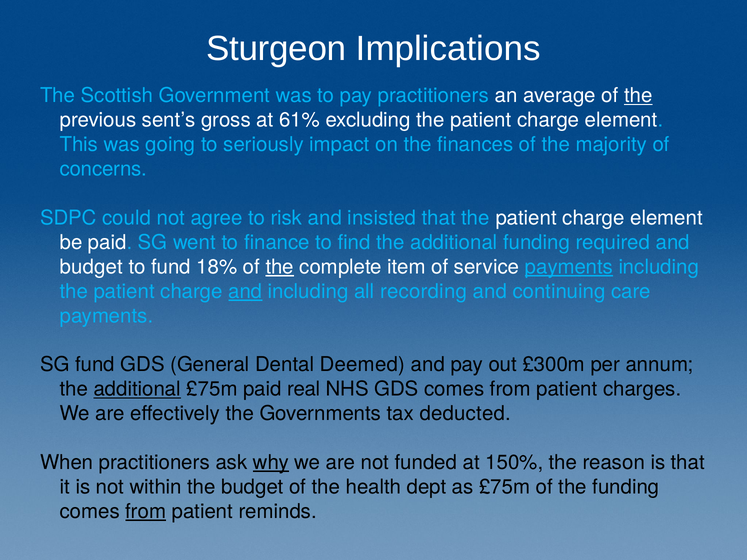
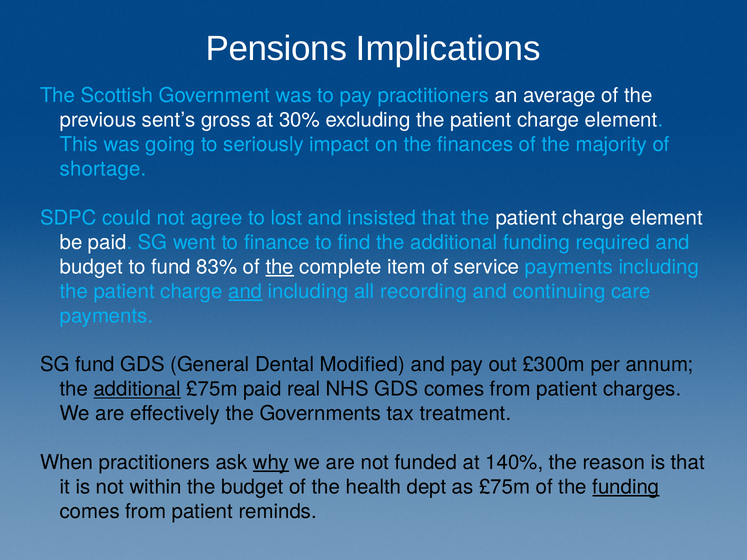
Sturgeon: Sturgeon -> Pensions
the at (638, 96) underline: present -> none
61%: 61% -> 30%
concerns: concerns -> shortage
risk: risk -> lost
18%: 18% -> 83%
payments at (569, 267) underline: present -> none
Deemed: Deemed -> Modified
deducted: deducted -> treatment
150%: 150% -> 140%
funding at (626, 487) underline: none -> present
from at (146, 512) underline: present -> none
